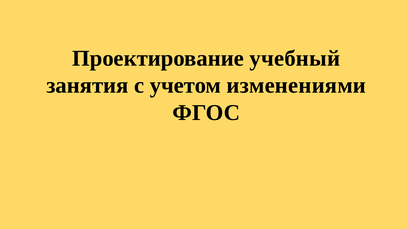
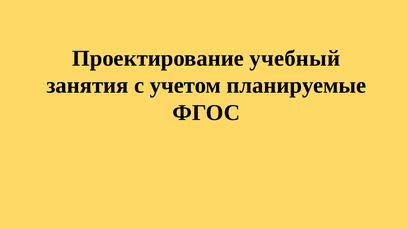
изменениями: изменениями -> планируемые
